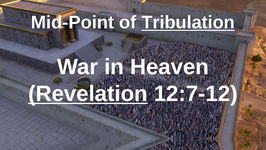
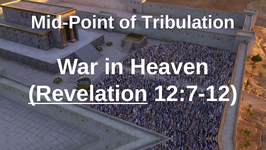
Tribulation underline: present -> none
